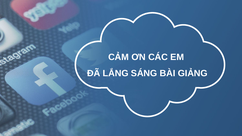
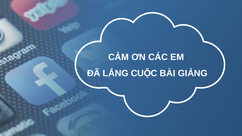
SÁNG: SÁNG -> CUỘC
